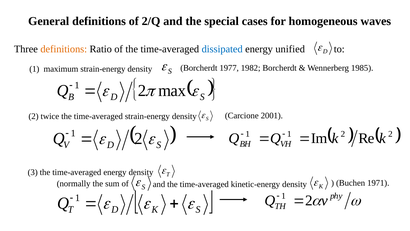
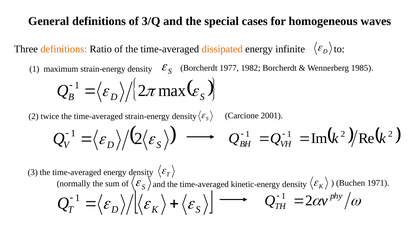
2/Q: 2/Q -> 3/Q
dissipated colour: blue -> orange
unified: unified -> infinite
